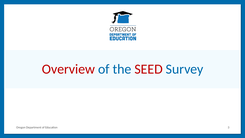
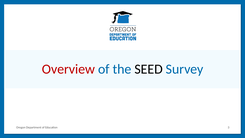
SEED colour: red -> black
